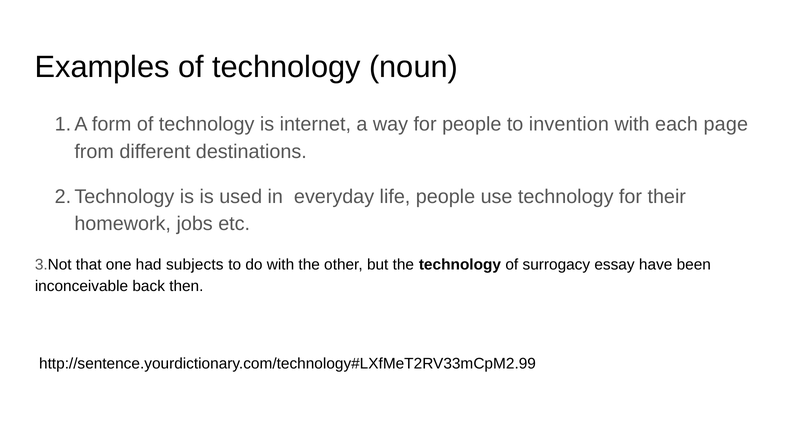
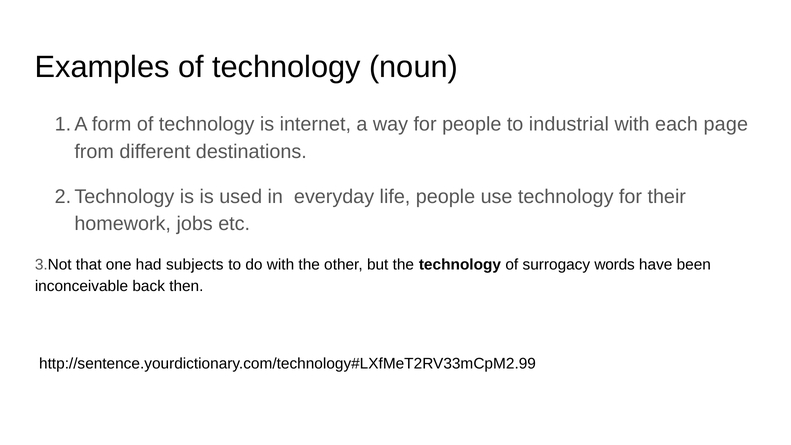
invention: invention -> industrial
essay: essay -> words
